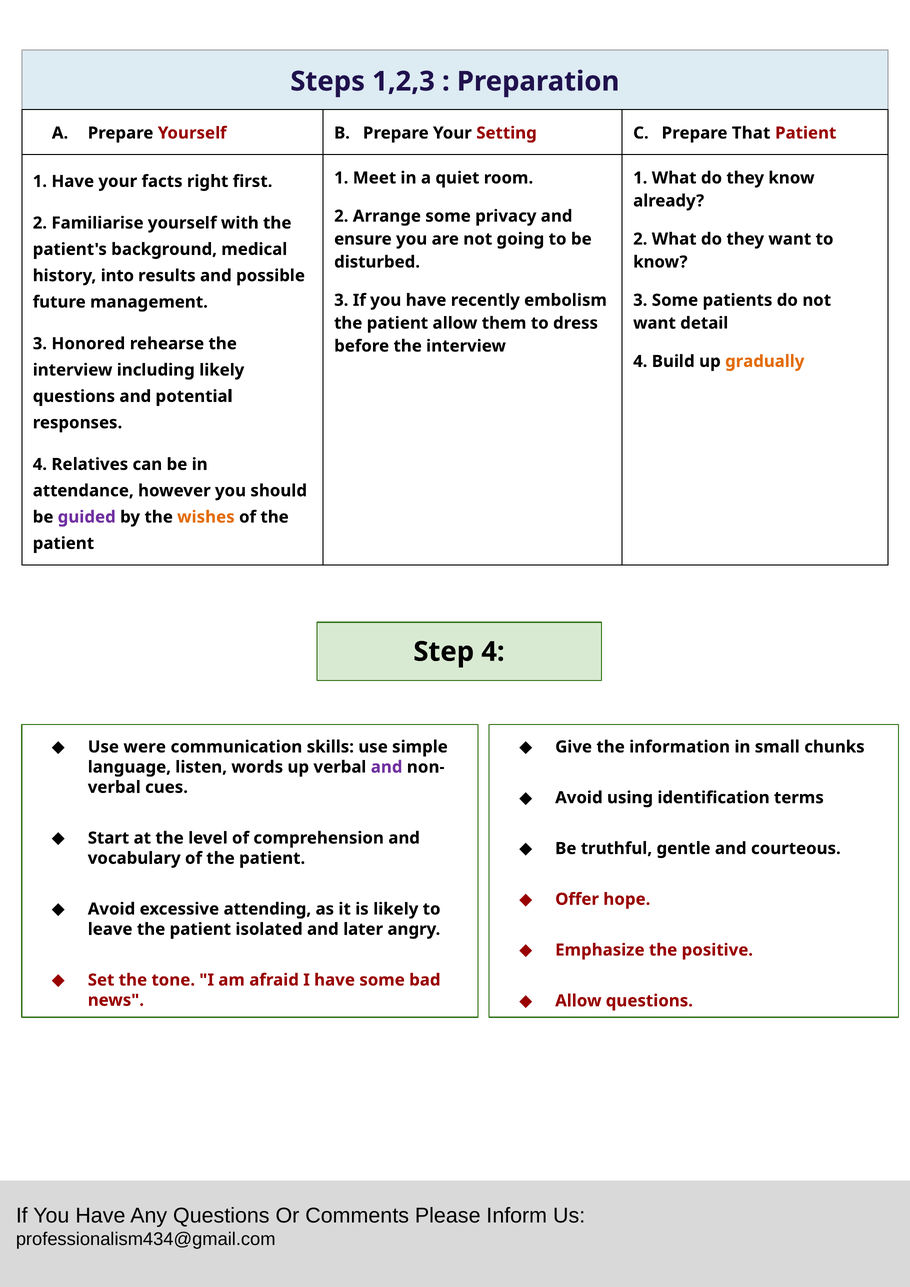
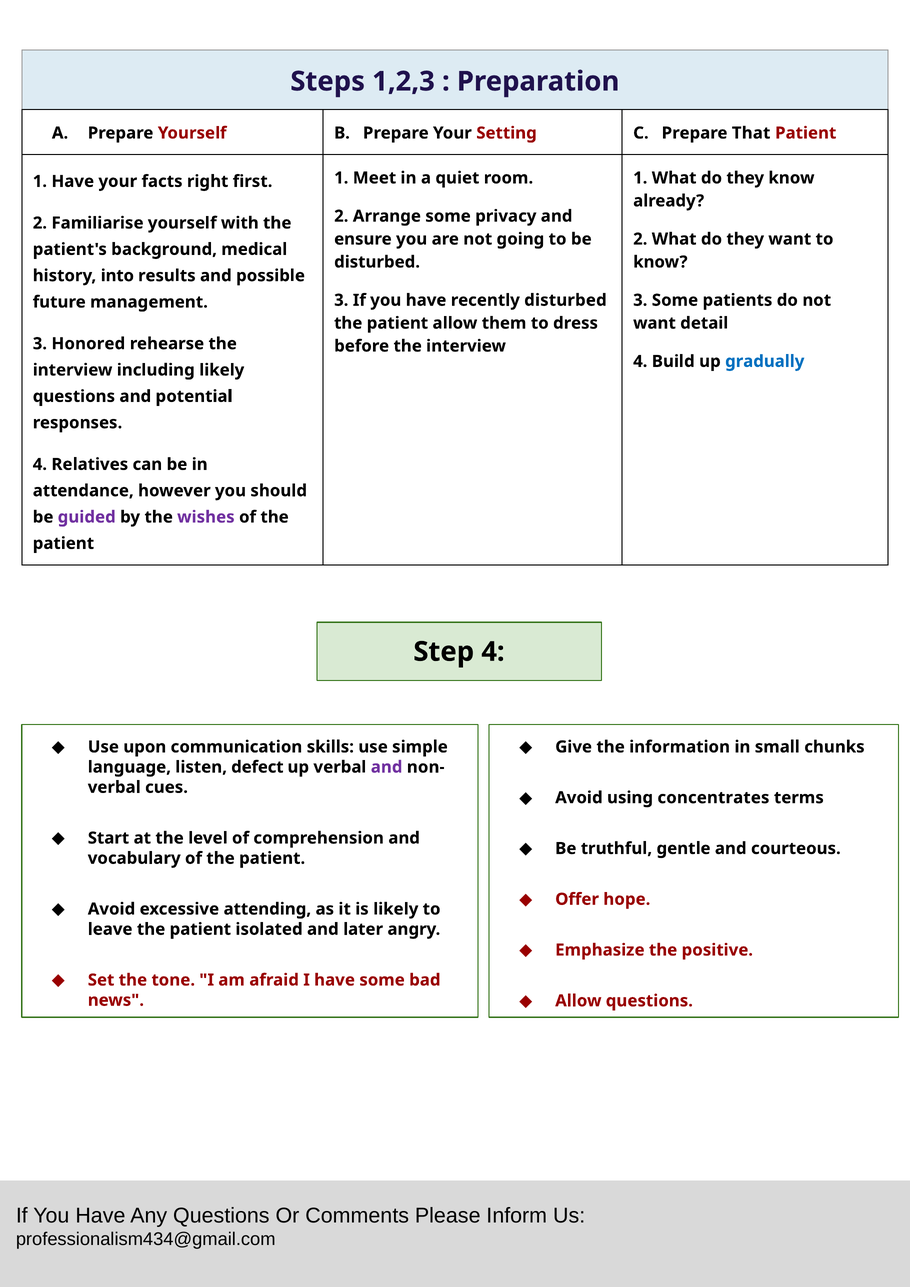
recently embolism: embolism -> disturbed
gradually colour: orange -> blue
wishes colour: orange -> purple
were: were -> upon
words: words -> defect
identification: identification -> concentrates
